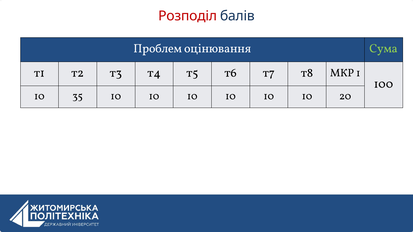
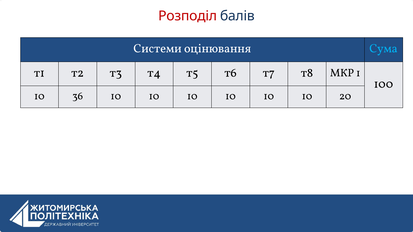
Проблем: Проблем -> Системи
Сума colour: light green -> light blue
35: 35 -> 36
